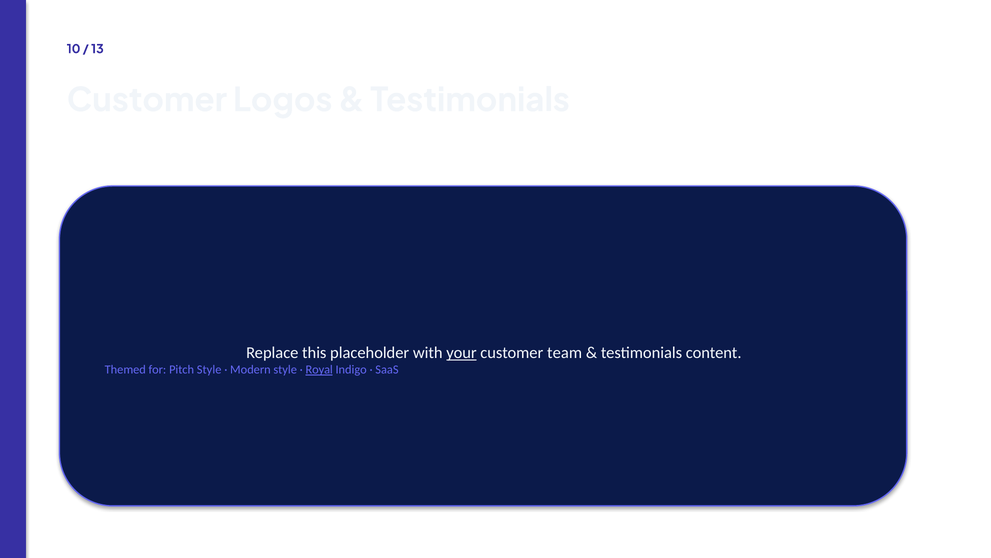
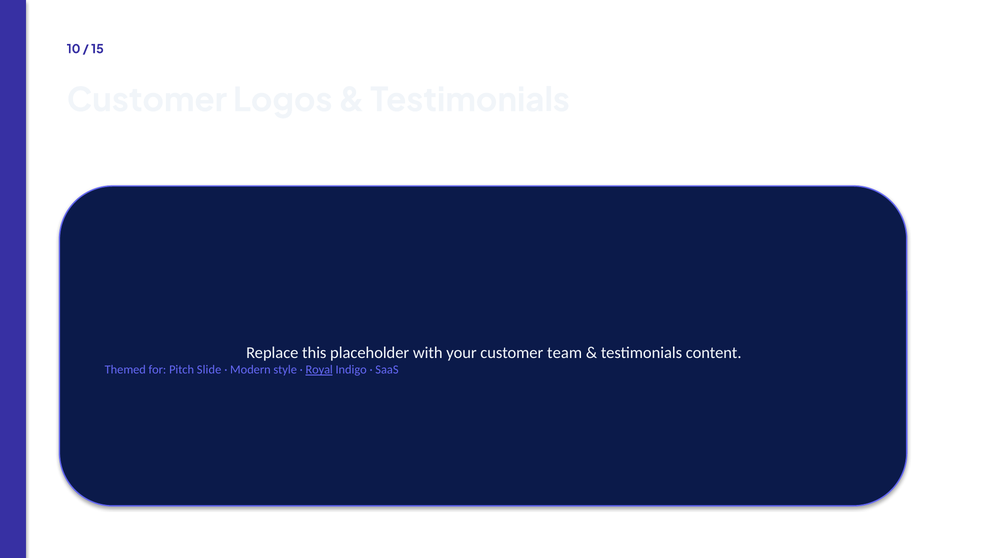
13: 13 -> 15
your underline: present -> none
Pitch Style: Style -> Slide
